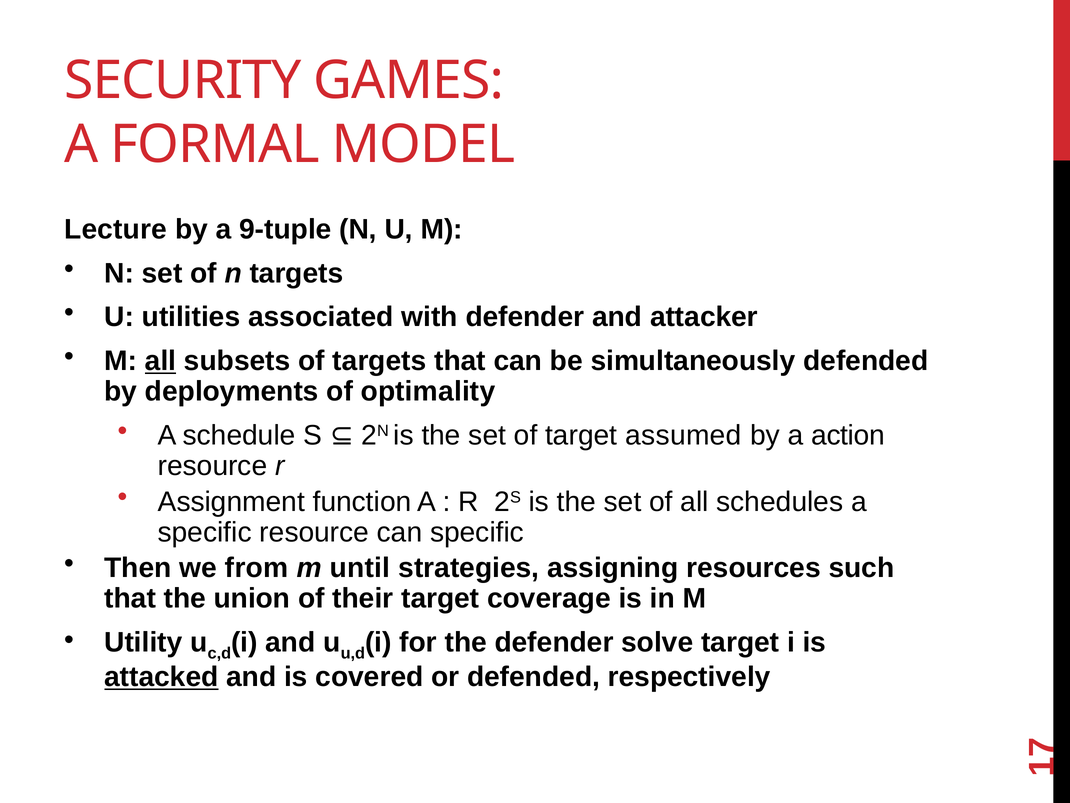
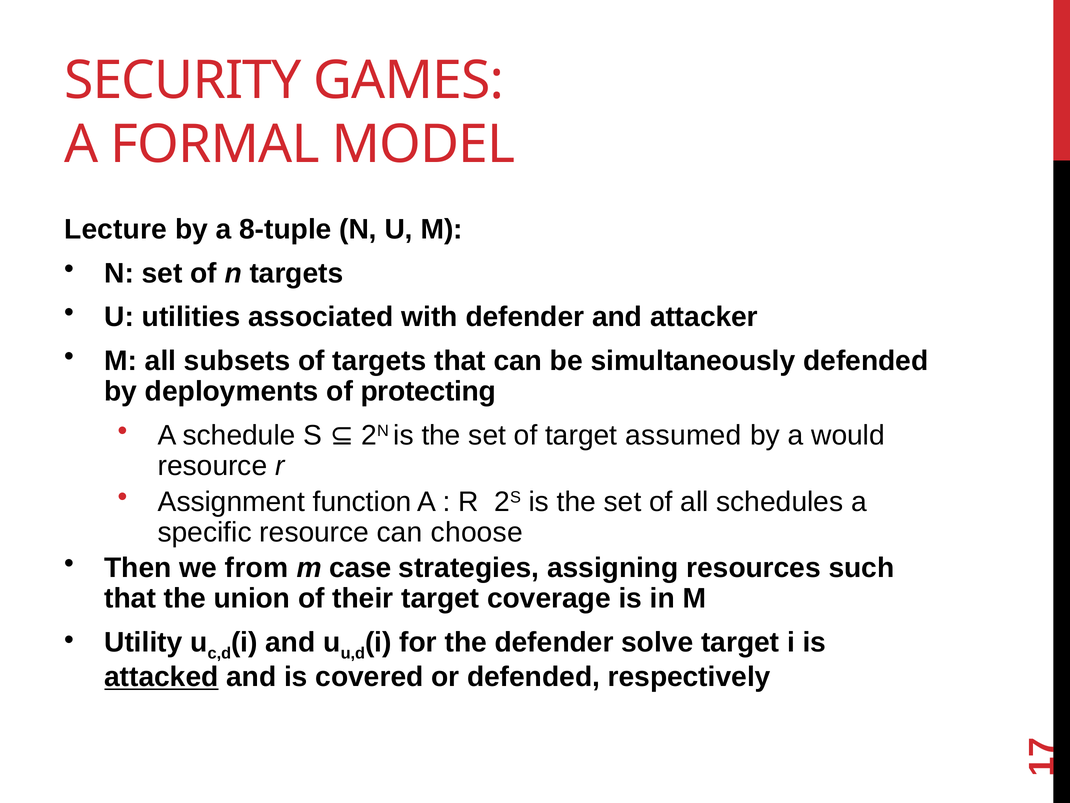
9-tuple: 9-tuple -> 8-tuple
all at (161, 361) underline: present -> none
optimality: optimality -> protecting
action: action -> would
can specific: specific -> choose
until: until -> case
